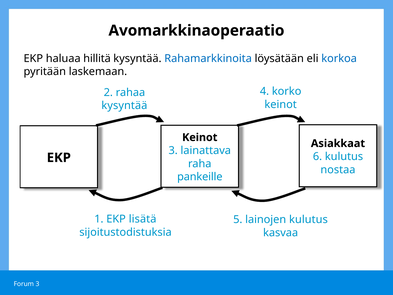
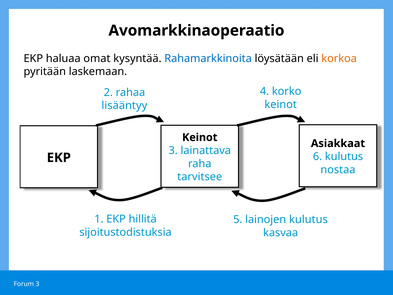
hillitä: hillitä -> omat
korkoa colour: blue -> orange
kysyntää at (124, 105): kysyntää -> lisääntyy
pankeille: pankeille -> tarvitsee
lisätä: lisätä -> hillitä
